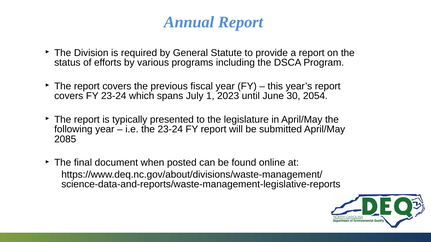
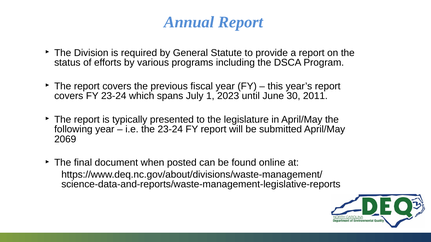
2054: 2054 -> 2011
2085: 2085 -> 2069
